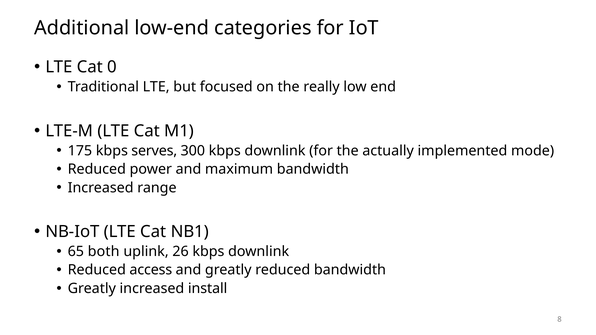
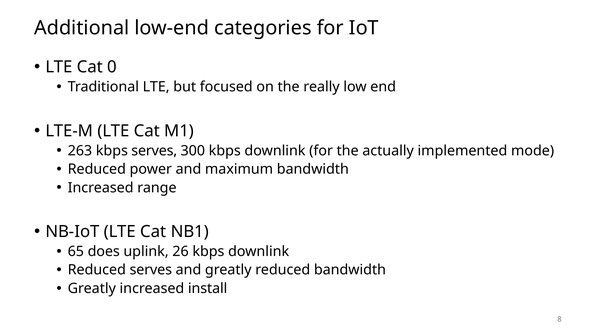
175: 175 -> 263
both: both -> does
Reduced access: access -> serves
